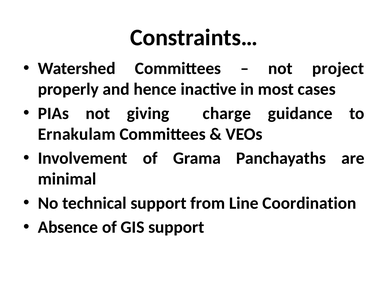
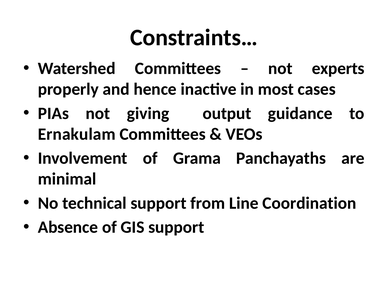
project: project -> experts
charge: charge -> output
